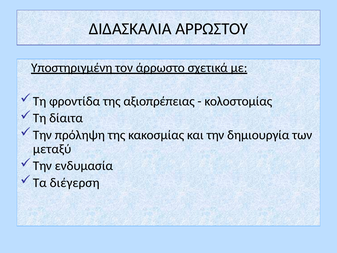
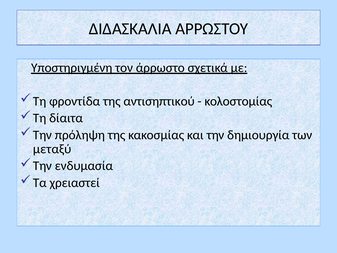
αξιοπρέπειας: αξιοπρέπειας -> αντισηπτικού
διέγερση: διέγερση -> χρειαστεί
